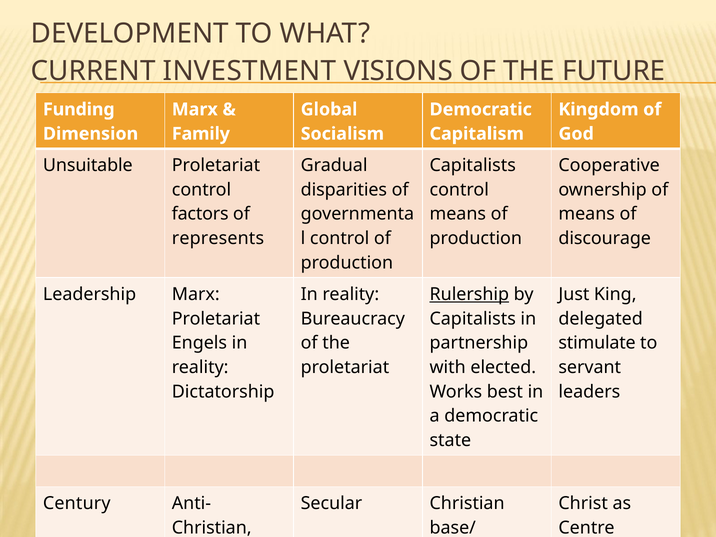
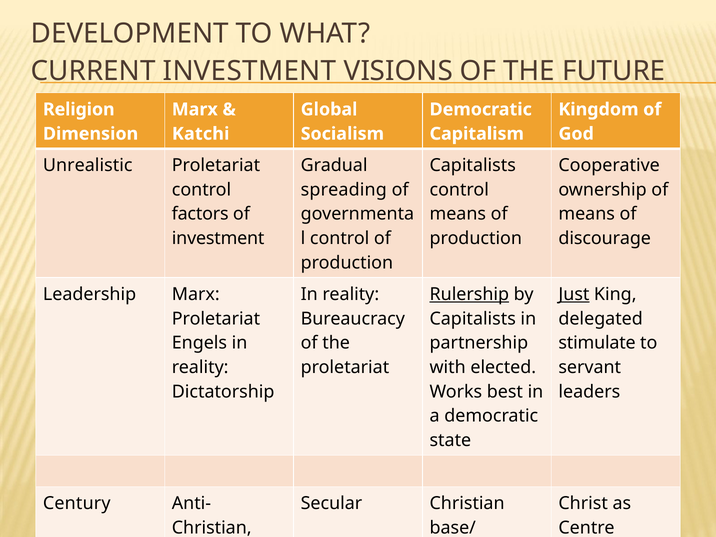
Funding: Funding -> Religion
Family: Family -> Katchi
Unsuitable: Unsuitable -> Unrealistic
disparities: disparities -> spreading
represents at (218, 238): represents -> investment
Just underline: none -> present
